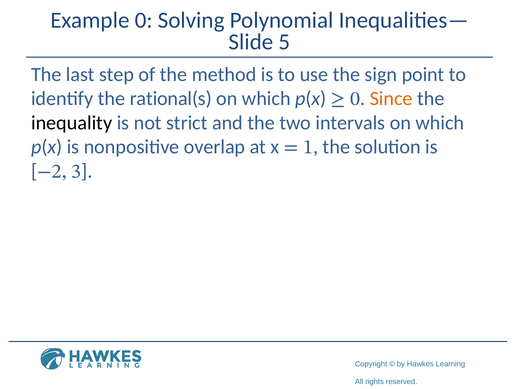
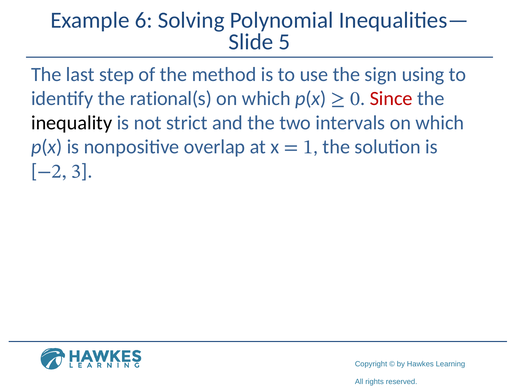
Example 0: 0 -> 6
point: point -> using
Since colour: orange -> red
